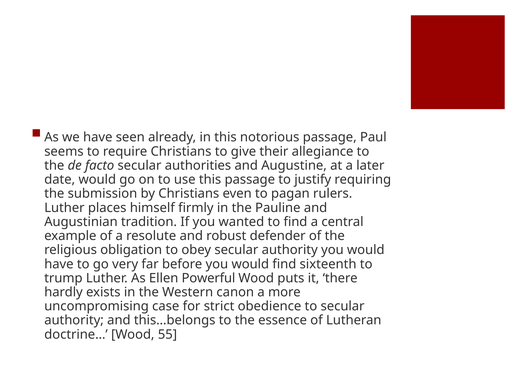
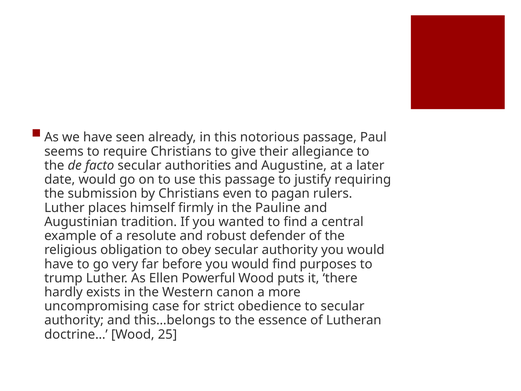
sixteenth: sixteenth -> purposes
55: 55 -> 25
